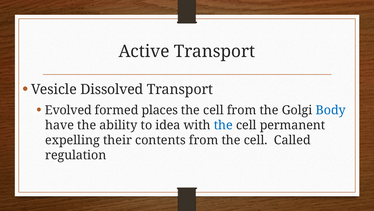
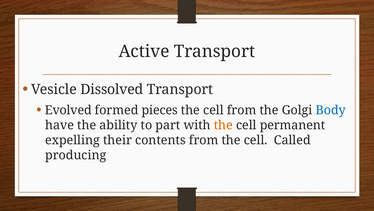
places: places -> pieces
idea: idea -> part
the at (223, 125) colour: blue -> orange
regulation: regulation -> producing
